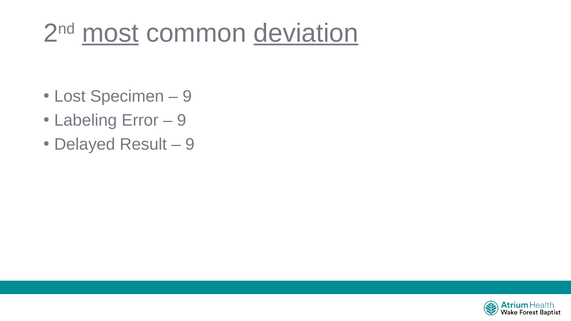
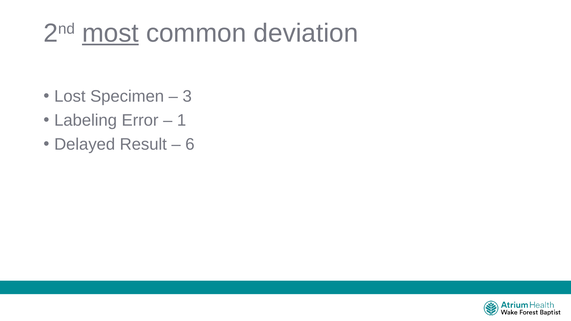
deviation underline: present -> none
9 at (187, 97): 9 -> 3
9 at (182, 120): 9 -> 1
9 at (190, 144): 9 -> 6
